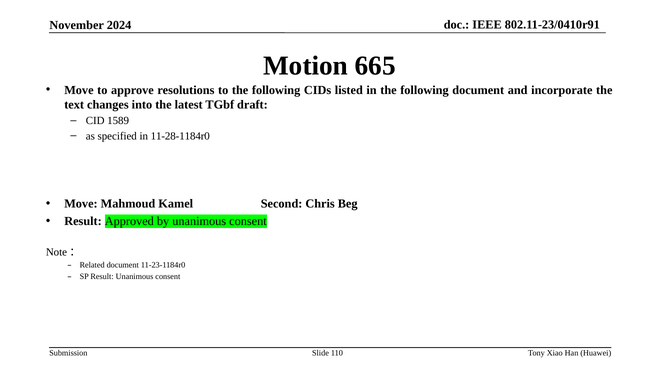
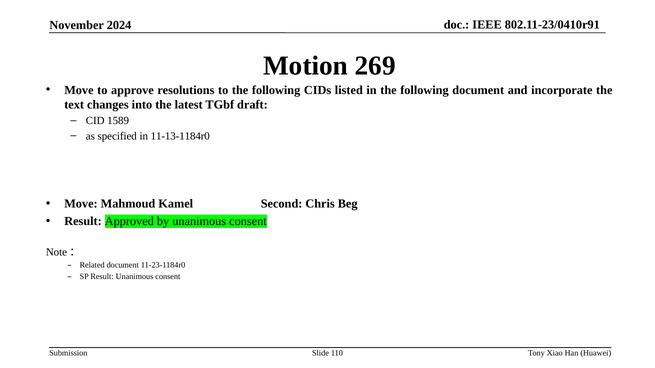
665: 665 -> 269
11-28-1184r0: 11-28-1184r0 -> 11-13-1184r0
